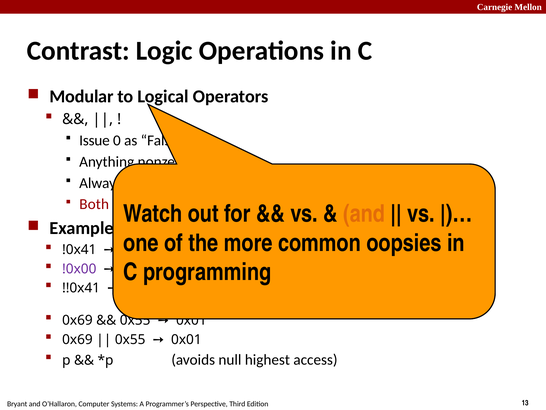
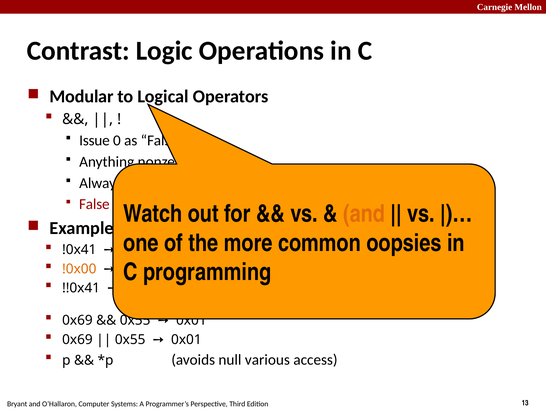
Both at (94, 204): Both -> False
!0x00 colour: purple -> orange
highest: highest -> various
